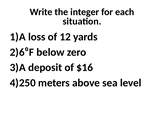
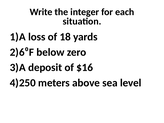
12: 12 -> 18
